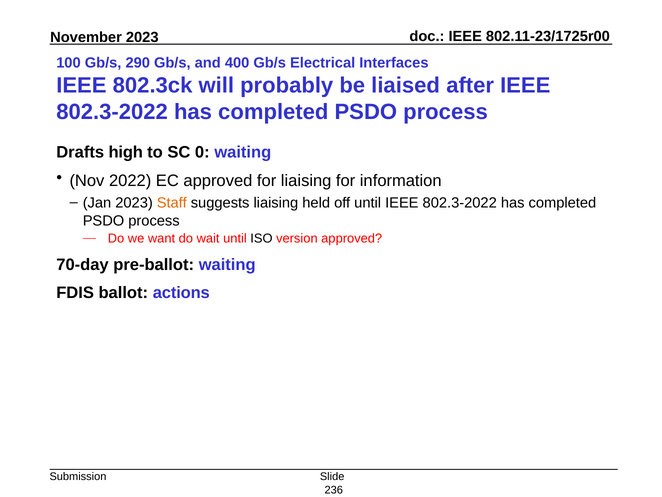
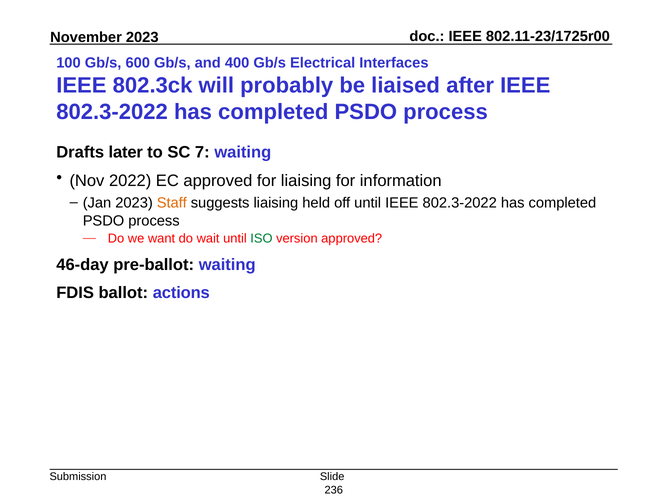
290: 290 -> 600
high: high -> later
0: 0 -> 7
ISO colour: black -> green
70-day: 70-day -> 46-day
